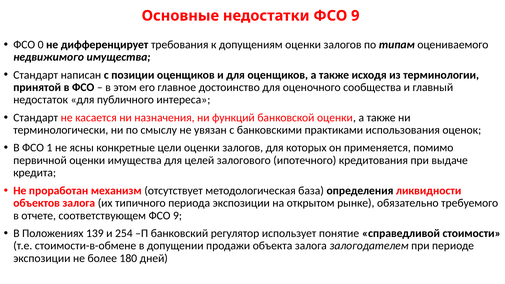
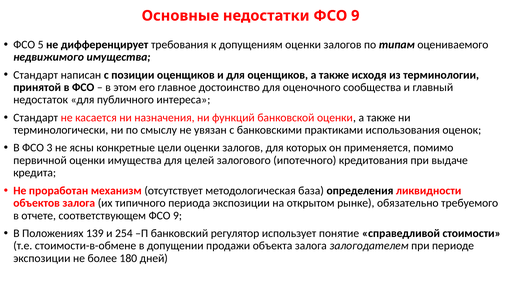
0: 0 -> 5
1: 1 -> 3
